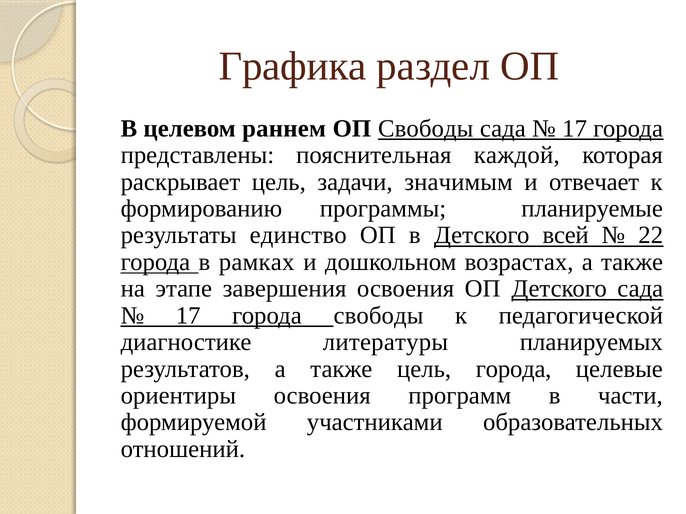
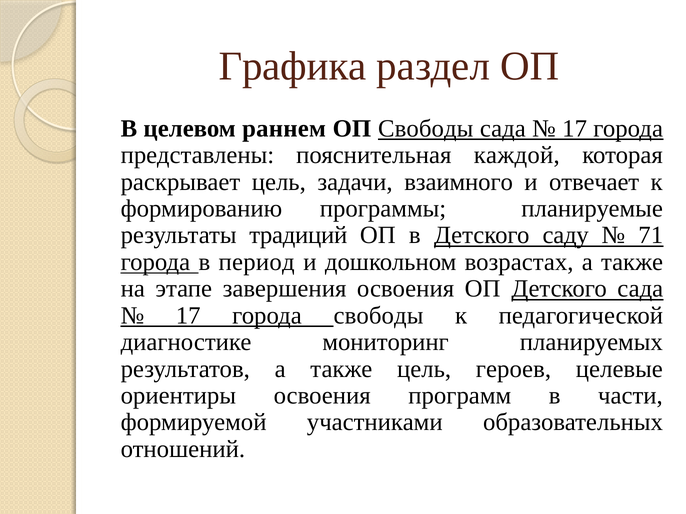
значимым: значимым -> взаимного
единство: единство -> традиций
всей: всей -> саду
22: 22 -> 71
рамках: рамках -> период
литературы: литературы -> мониторинг
цель города: города -> героев
